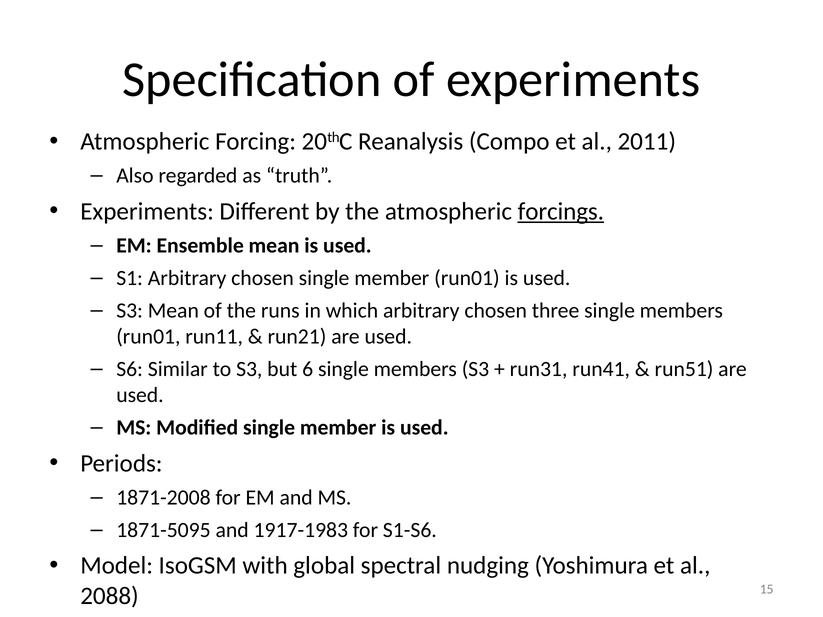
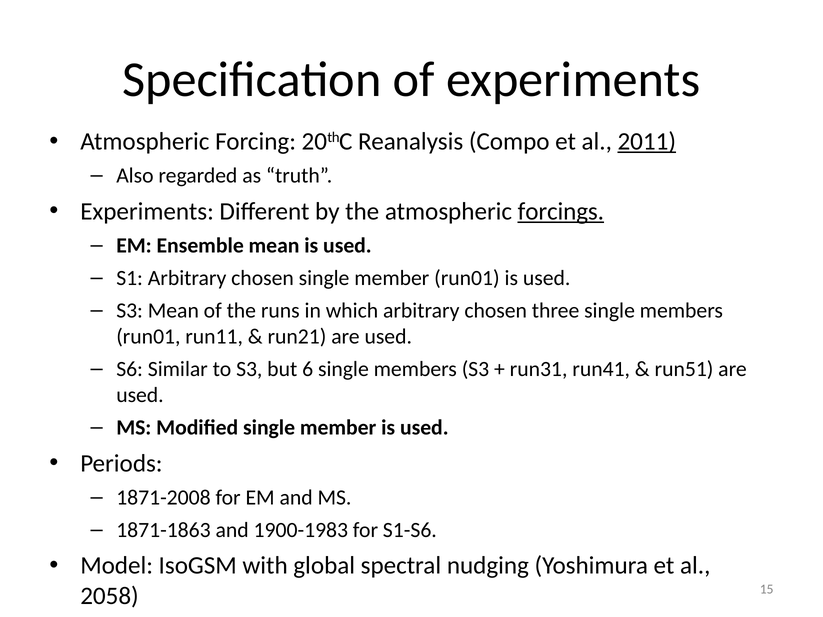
2011 underline: none -> present
1871-5095: 1871-5095 -> 1871-1863
1917-1983: 1917-1983 -> 1900-1983
2088: 2088 -> 2058
